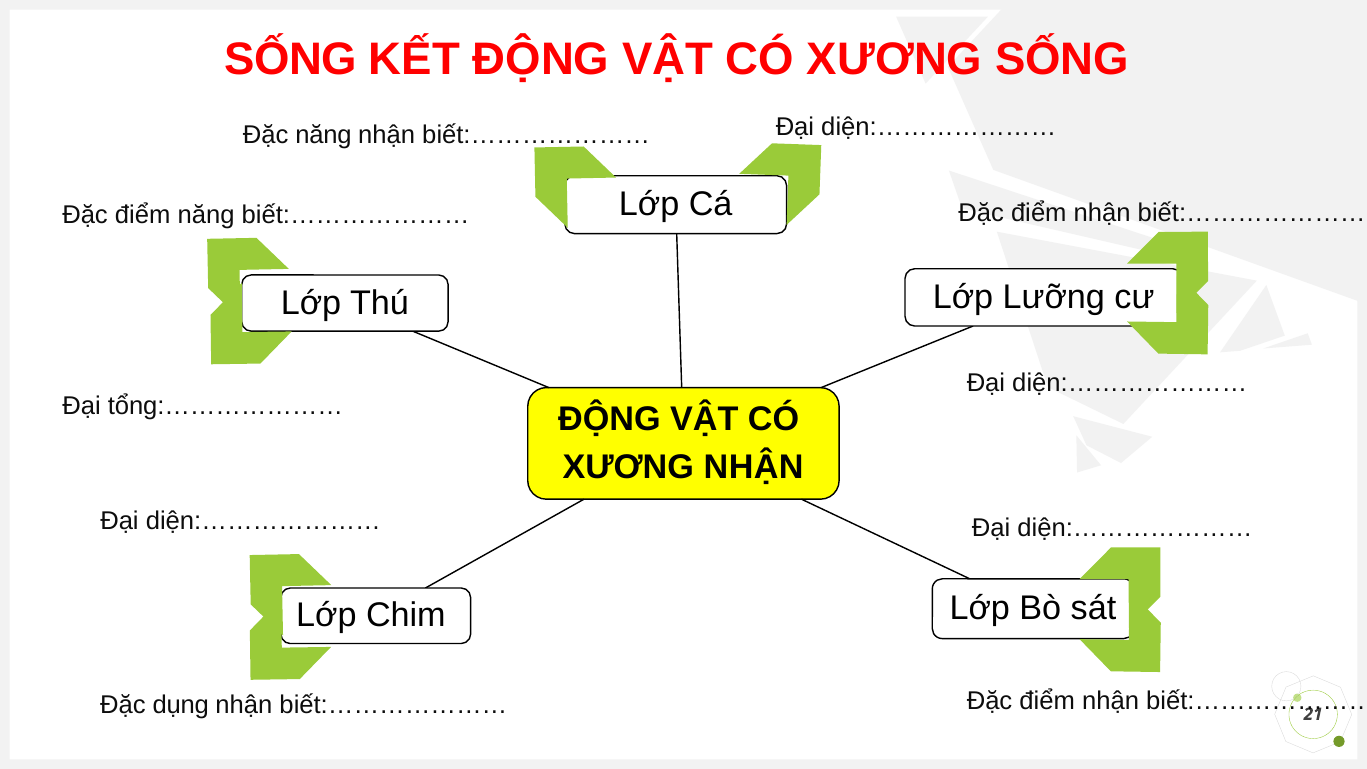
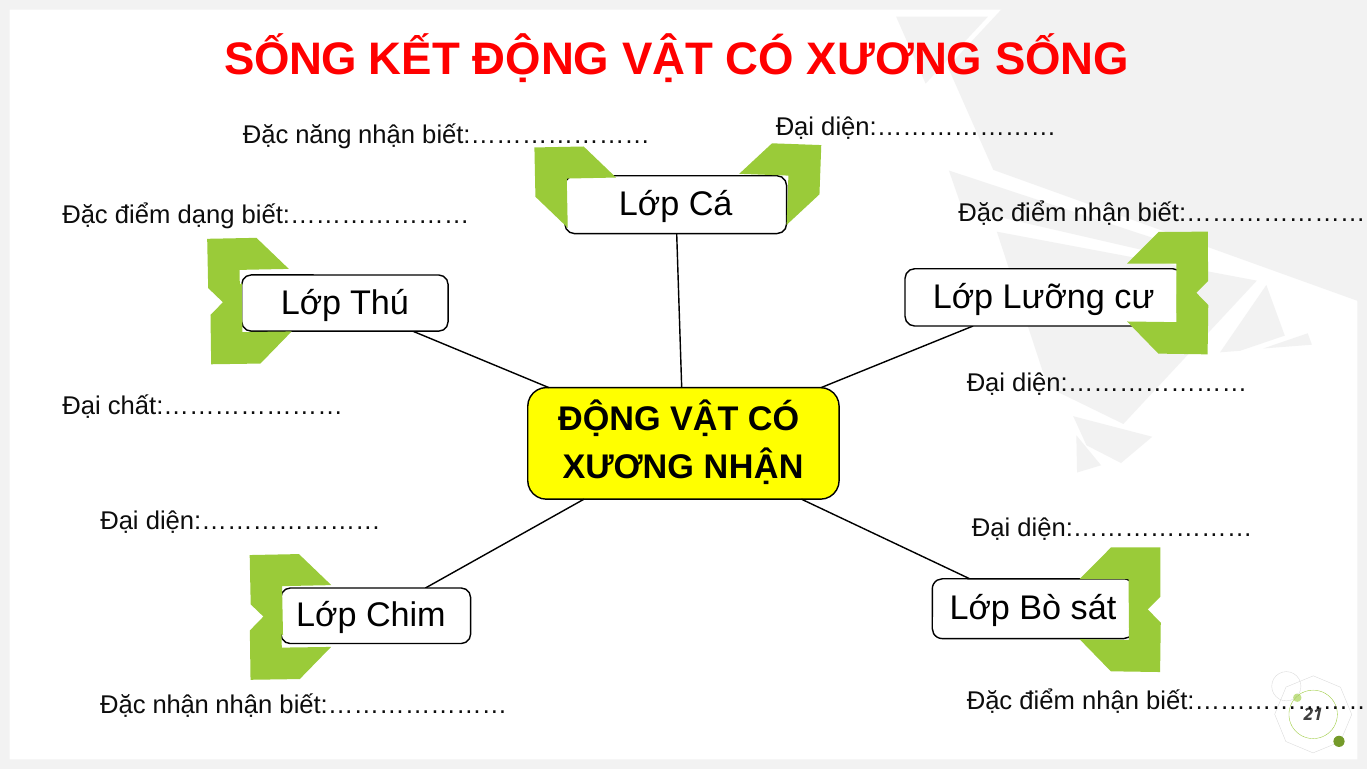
điểm năng: năng -> dạng
tổng:…………………: tổng:………………… -> chất:…………………
Đặc dụng: dụng -> nhận
